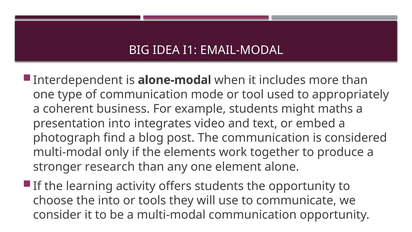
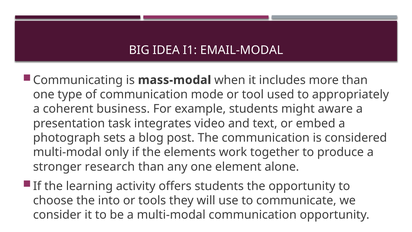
Interdependent: Interdependent -> Communicating
alone-modal: alone-modal -> mass-modal
maths: maths -> aware
presentation into: into -> task
find: find -> sets
